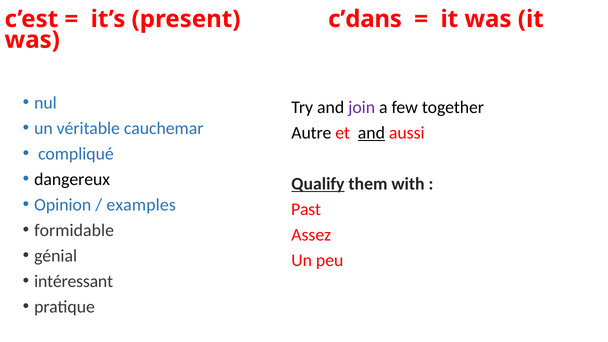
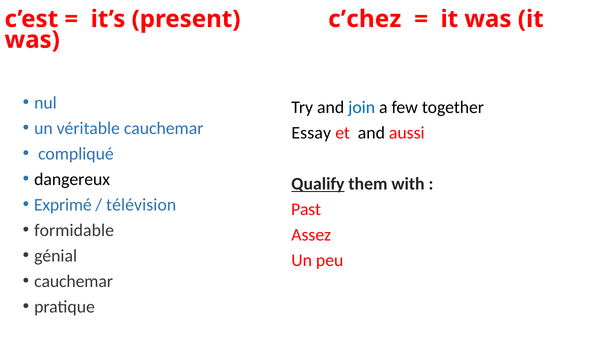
c’dans: c’dans -> c’chez
join colour: purple -> blue
Autre: Autre -> Essay
and at (371, 133) underline: present -> none
Opinion: Opinion -> Exprimé
examples: examples -> télévision
intéressant at (74, 281): intéressant -> cauchemar
